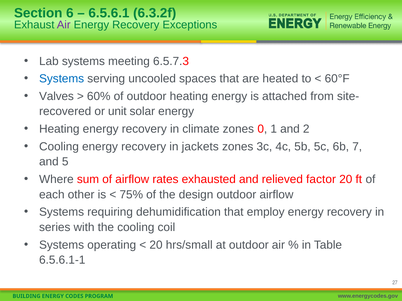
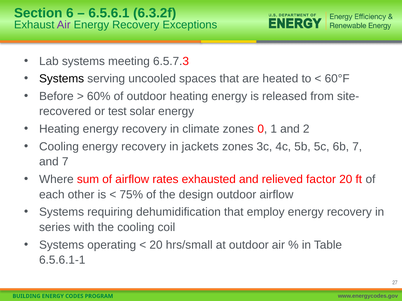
Systems at (62, 79) colour: blue -> black
Valves: Valves -> Before
attached: attached -> released
unit: unit -> test
and 5: 5 -> 7
